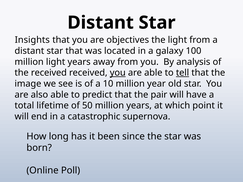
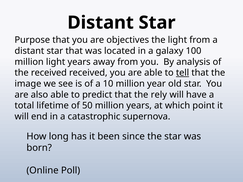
Insights: Insights -> Purpose
you at (118, 73) underline: present -> none
pair: pair -> rely
